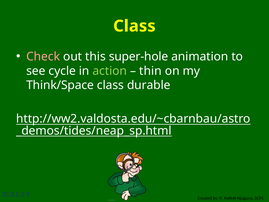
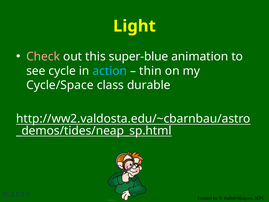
Class at (134, 26): Class -> Light
super-hole: super-hole -> super-blue
action colour: light green -> light blue
Think/Space: Think/Space -> Cycle/Space
